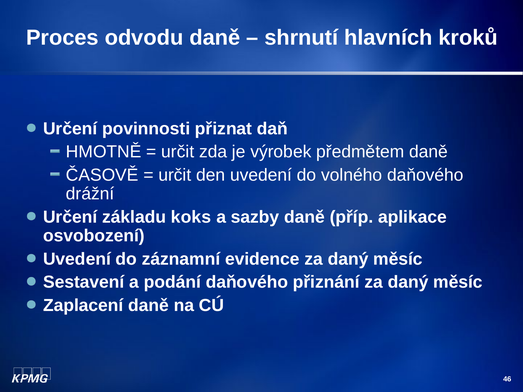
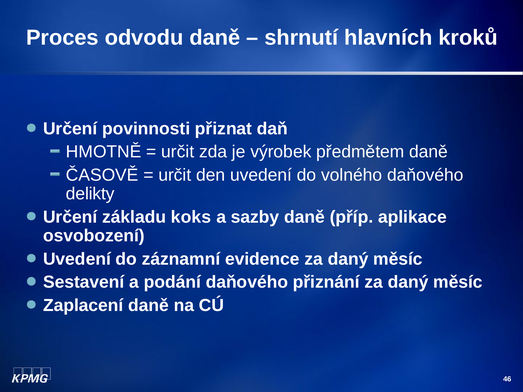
drážní: drážní -> delikty
